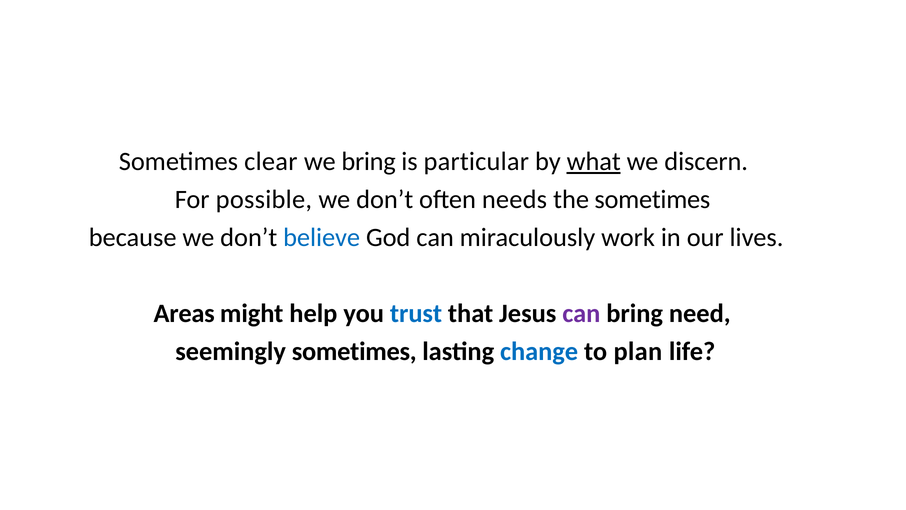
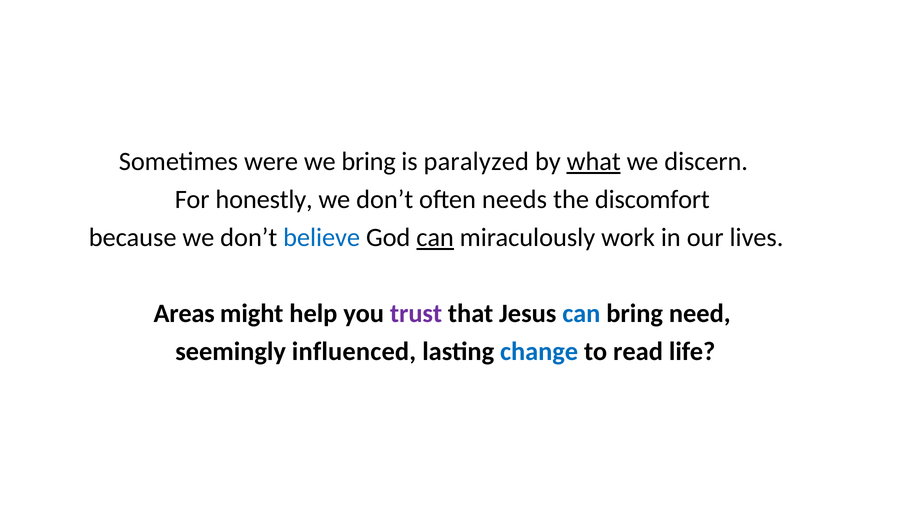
clear: clear -> were
particular: particular -> paralyzed
possible: possible -> honestly
the sometimes: sometimes -> discomfort
can at (435, 237) underline: none -> present
trust colour: blue -> purple
can at (581, 313) colour: purple -> blue
seemingly sometimes: sometimes -> influenced
plan: plan -> read
